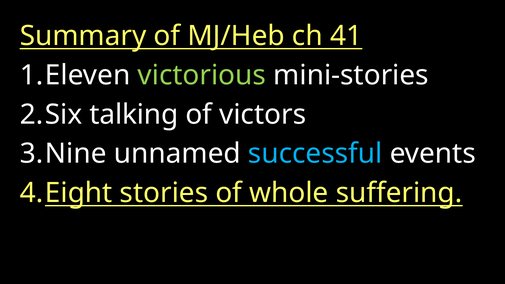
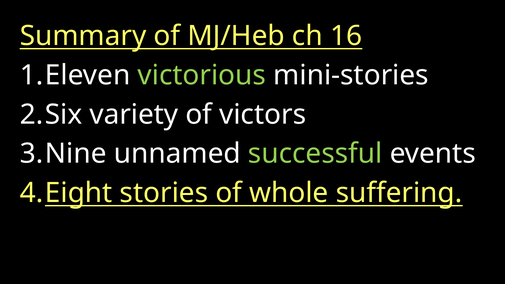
41: 41 -> 16
talking: talking -> variety
successful colour: light blue -> light green
